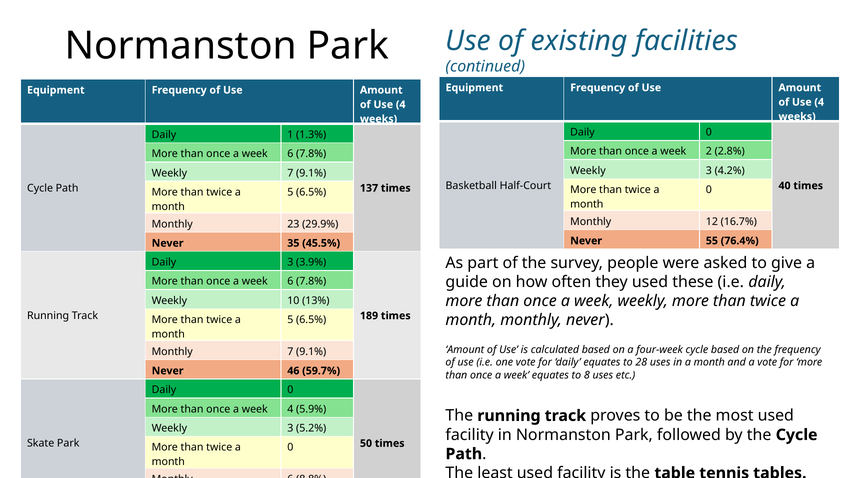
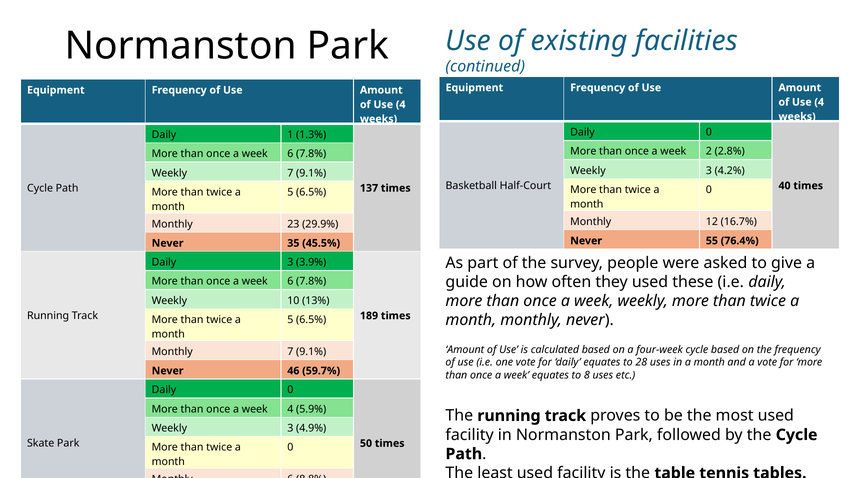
5.2%: 5.2% -> 4.9%
